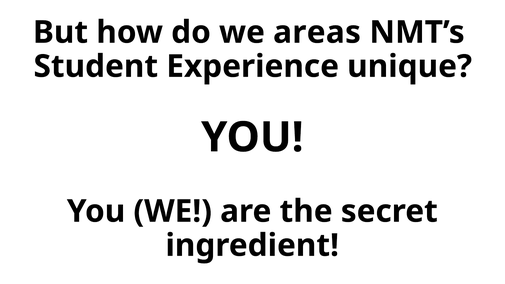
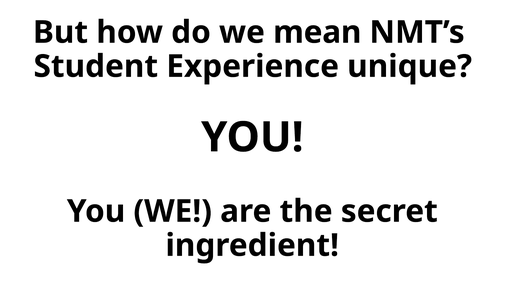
areas: areas -> mean
